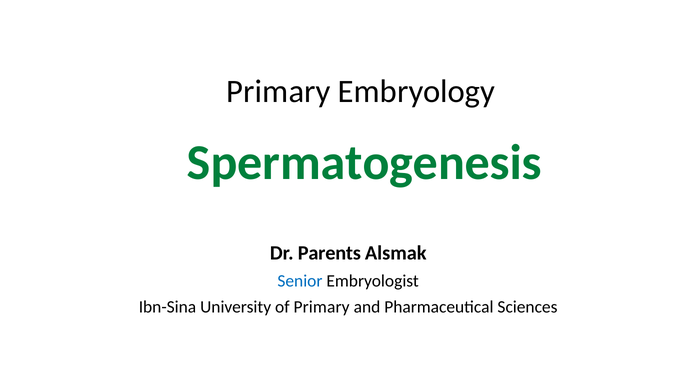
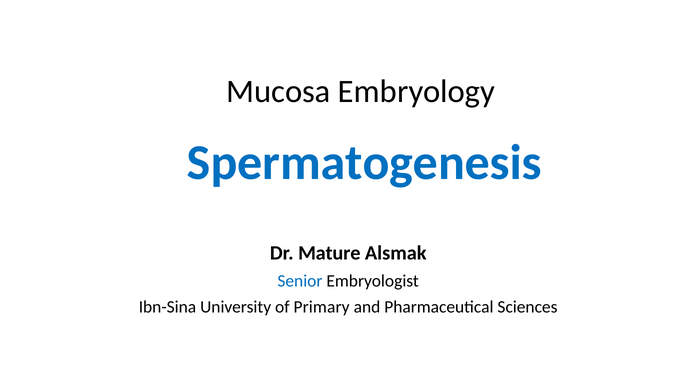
Primary at (278, 92): Primary -> Mucosa
Spermatogenesis colour: green -> blue
Parents: Parents -> Mature
